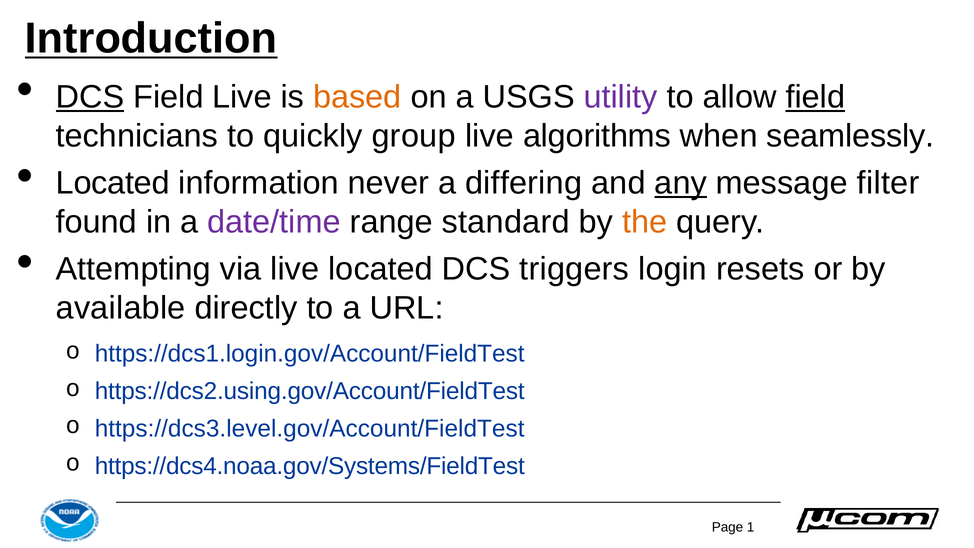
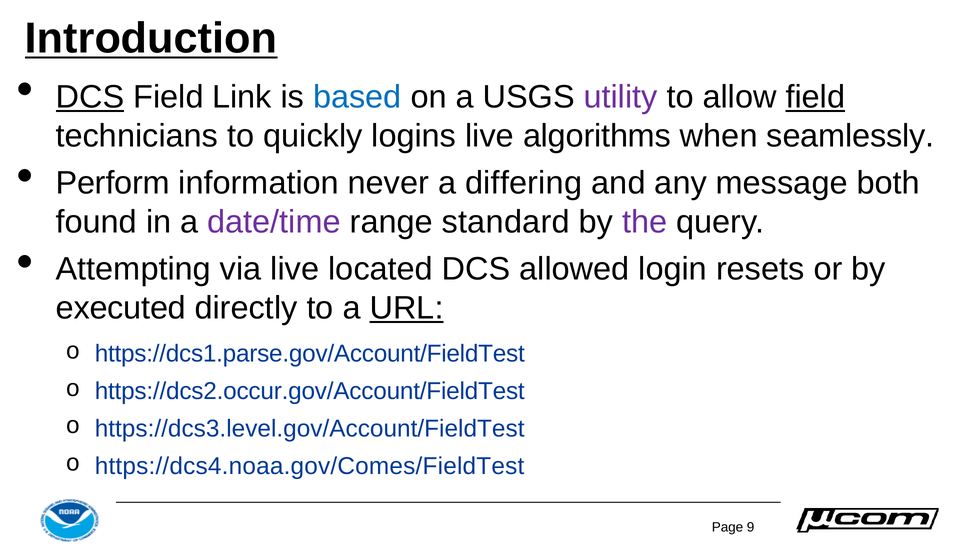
Field Live: Live -> Link
based colour: orange -> blue
group: group -> logins
Located at (113, 183): Located -> Perform
any underline: present -> none
filter: filter -> both
the colour: orange -> purple
triggers: triggers -> allowed
available: available -> executed
URL underline: none -> present
https://dcs1.login.gov/Account/FieldTest: https://dcs1.login.gov/Account/FieldTest -> https://dcs1.parse.gov/Account/FieldTest
https://dcs2.using.gov/Account/FieldTest: https://dcs2.using.gov/Account/FieldTest -> https://dcs2.occur.gov/Account/FieldTest
https://dcs4.noaa.gov/Systems/FieldTest: https://dcs4.noaa.gov/Systems/FieldTest -> https://dcs4.noaa.gov/Comes/FieldTest
1: 1 -> 9
